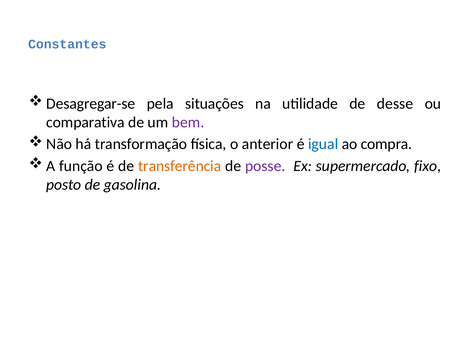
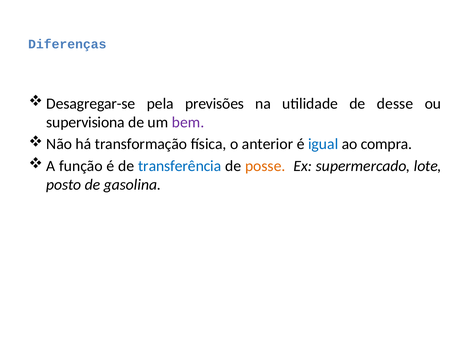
Constantes: Constantes -> Diferenças
situações: situações -> previsões
comparativa: comparativa -> supervisiona
transferência colour: orange -> blue
posse colour: purple -> orange
fixo: fixo -> lote
